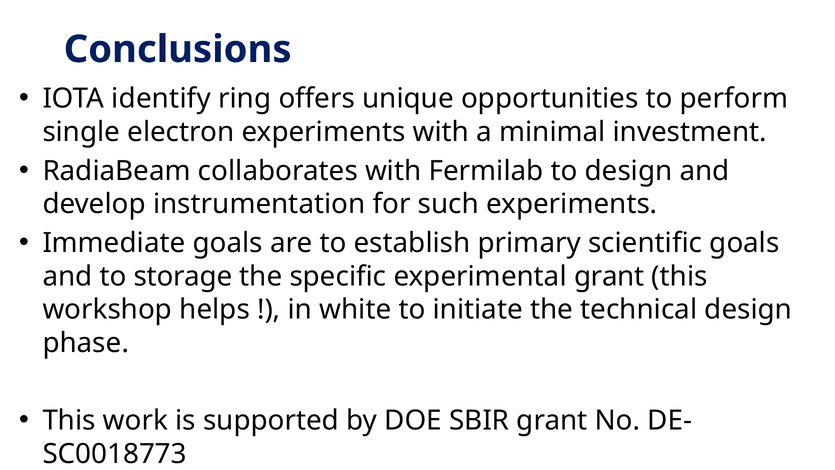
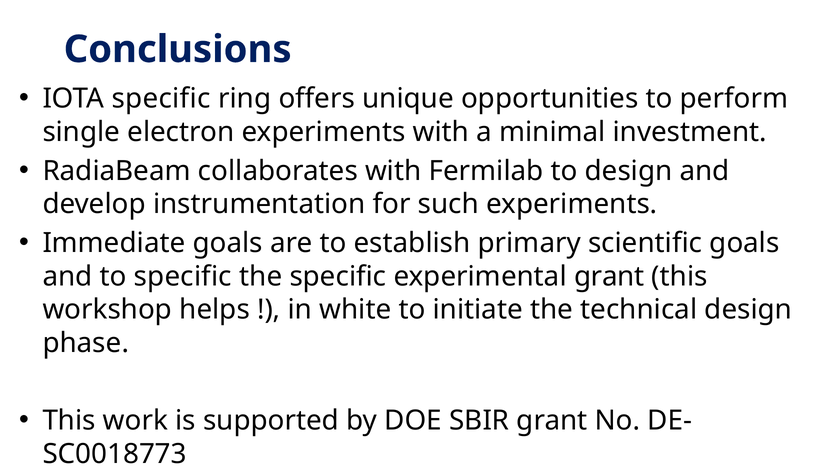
IOTA identify: identify -> specific
to storage: storage -> specific
